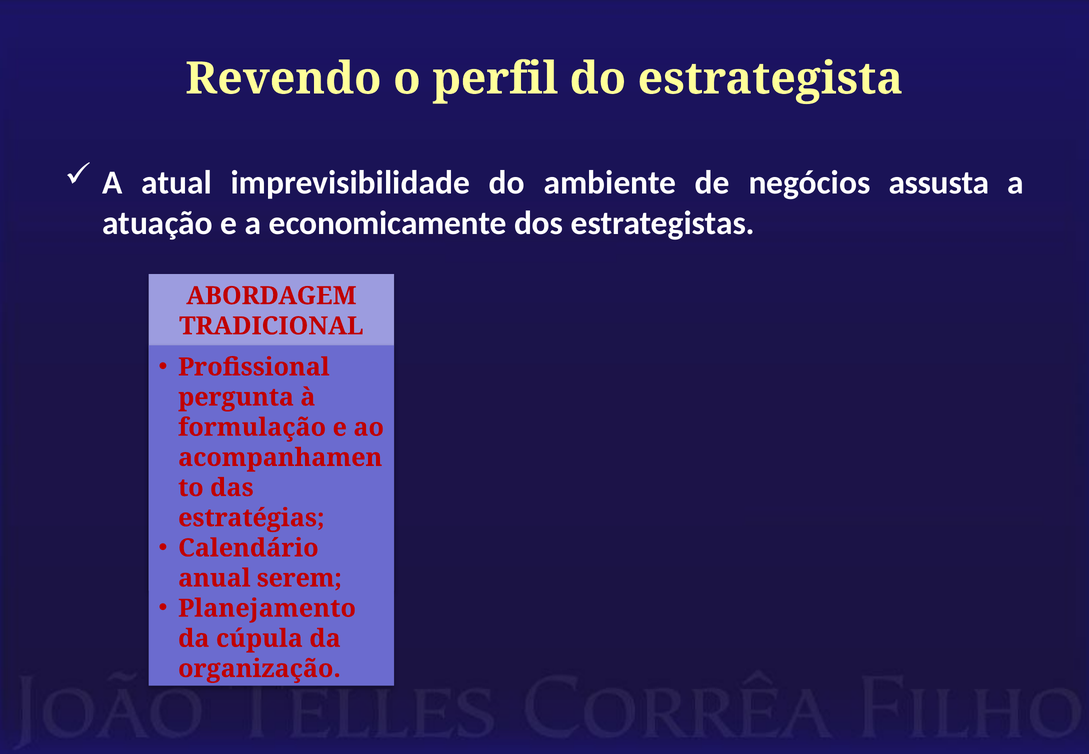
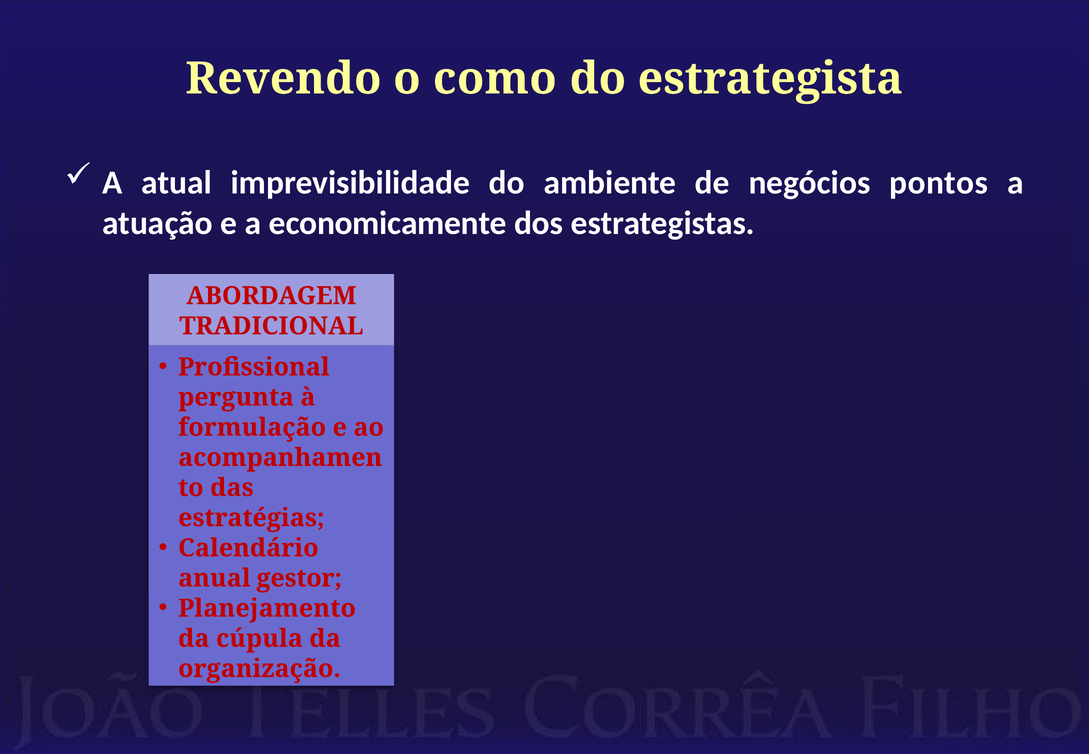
perfil: perfil -> como
assusta: assusta -> pontos
serem: serem -> gestor
